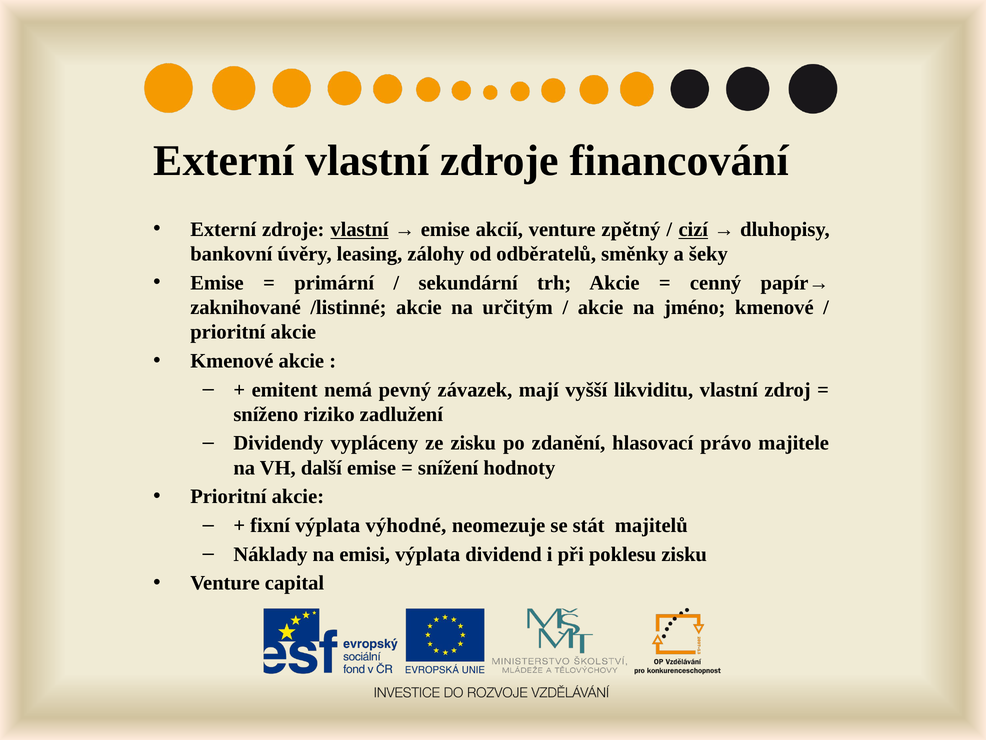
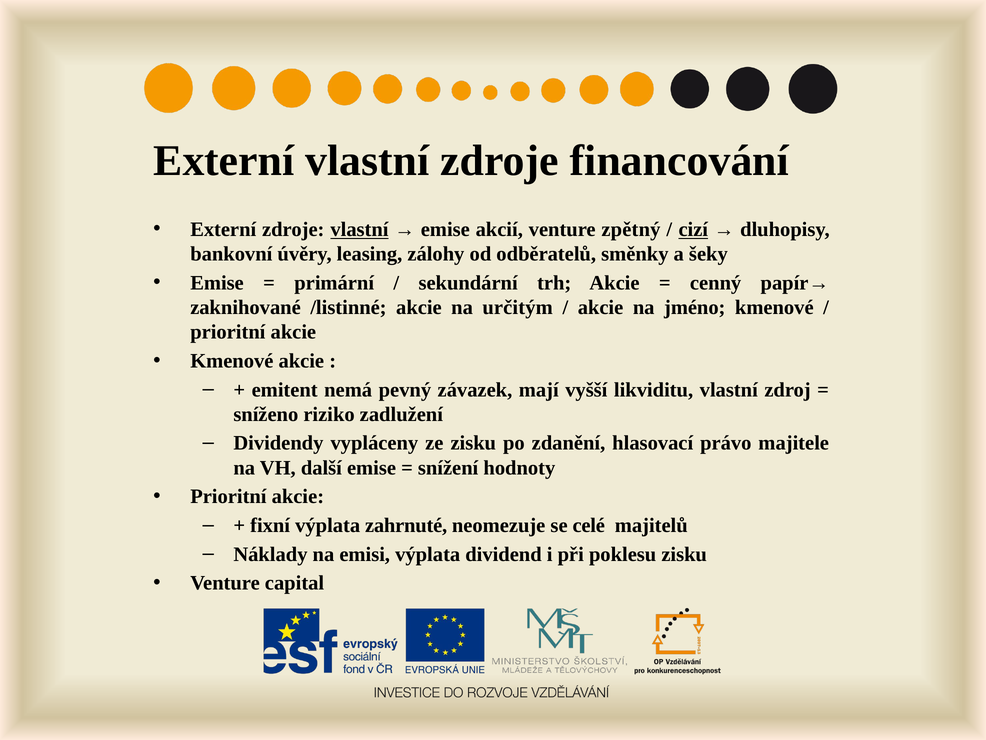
výhodné: výhodné -> zahrnuté
stát: stát -> celé
